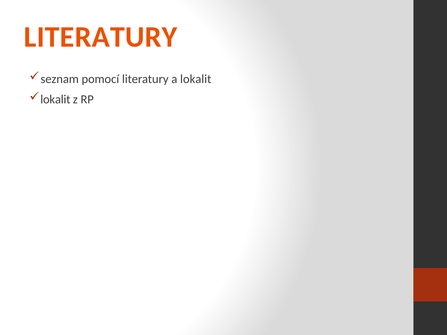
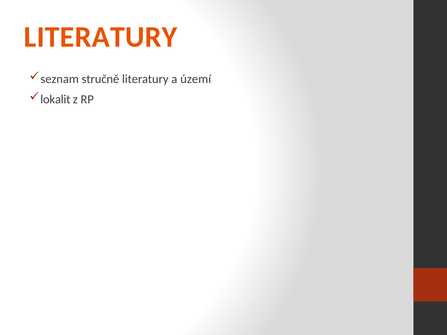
pomocí: pomocí -> stručně
a lokalit: lokalit -> území
